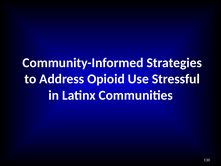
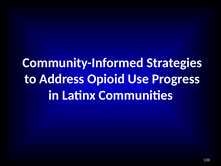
Stressful: Stressful -> Progress
